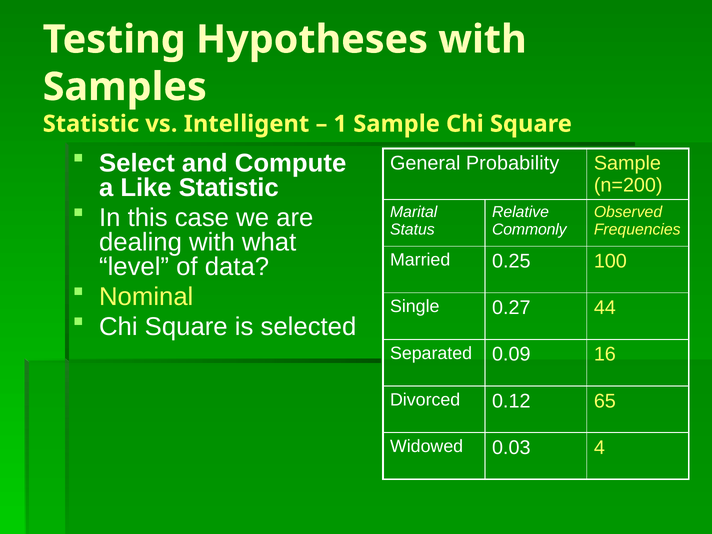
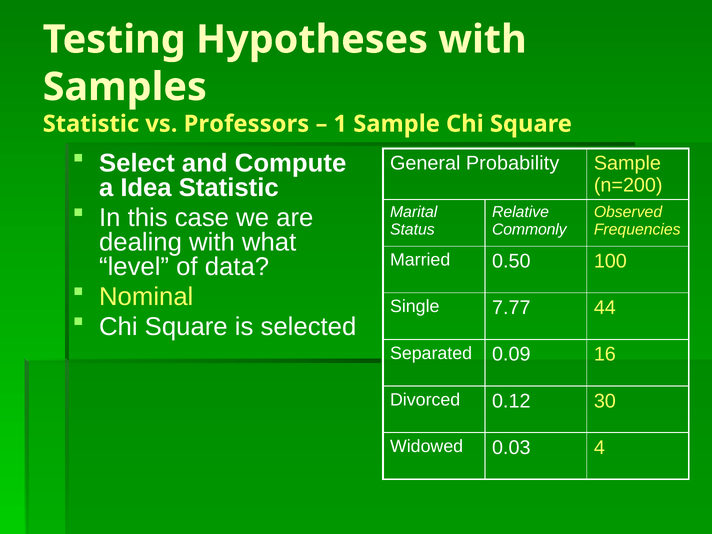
Intelligent: Intelligent -> Professors
Like: Like -> Idea
0.25: 0.25 -> 0.50
0.27: 0.27 -> 7.77
65: 65 -> 30
